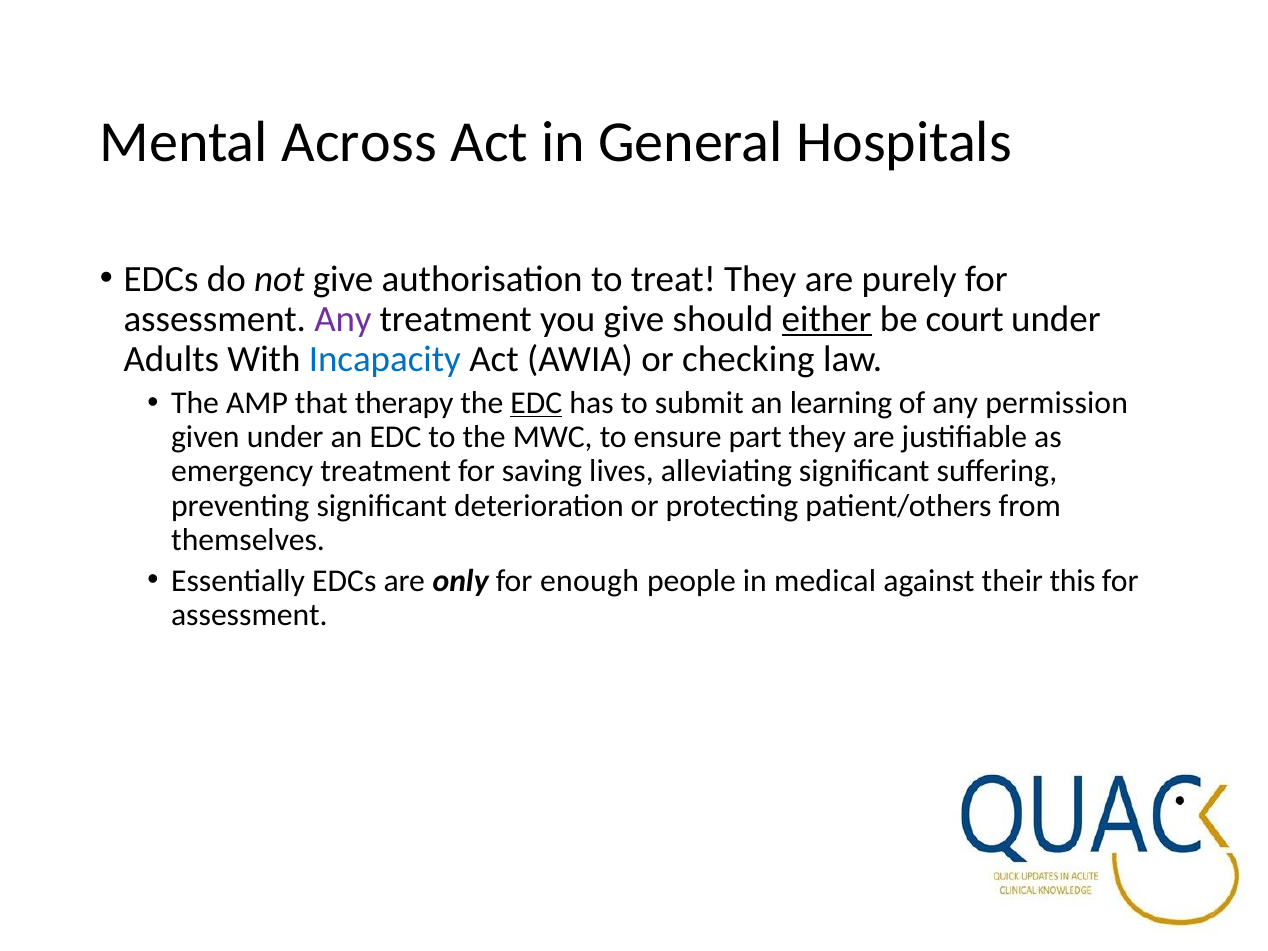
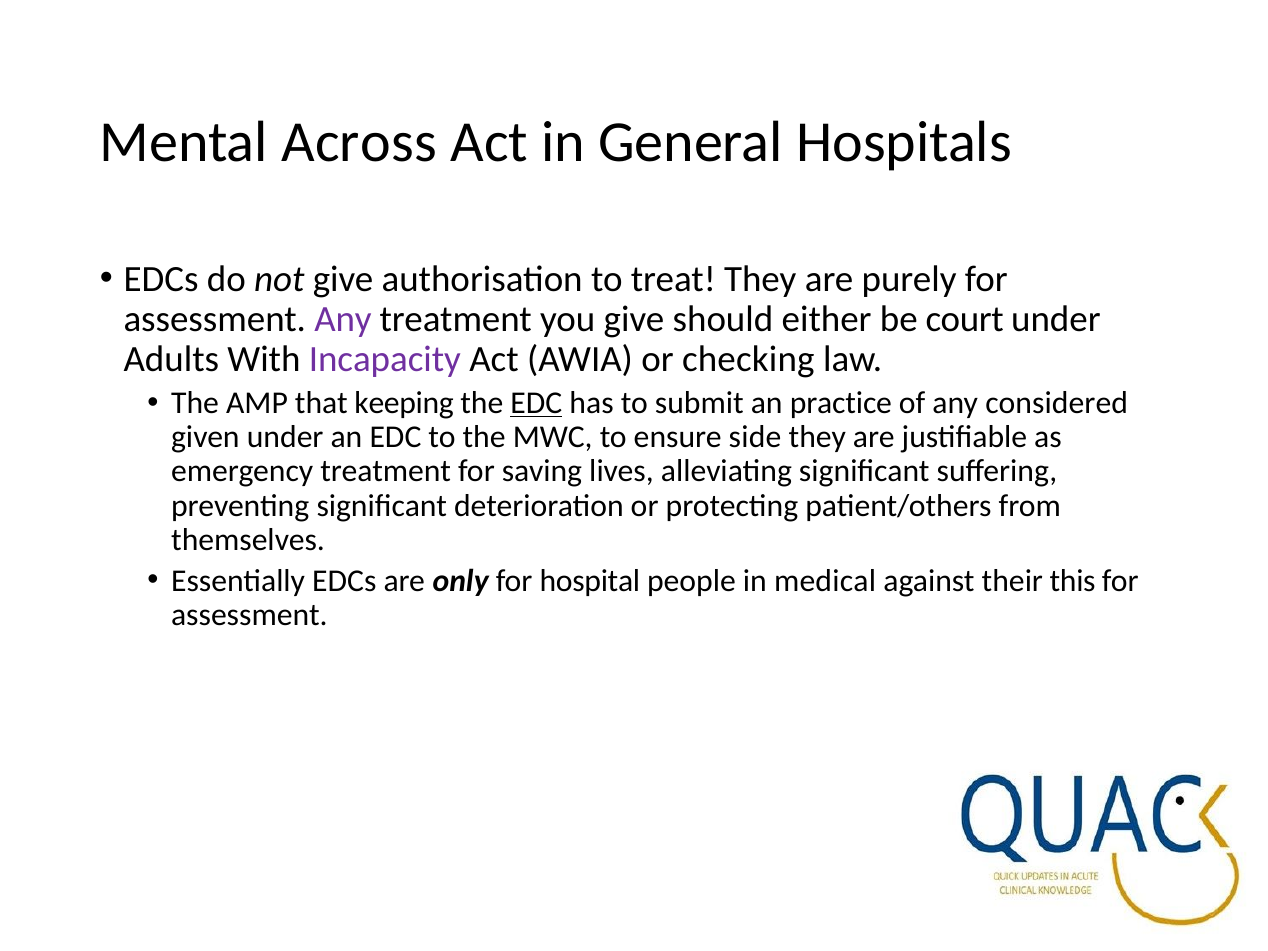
either underline: present -> none
Incapacity colour: blue -> purple
therapy: therapy -> keeping
learning: learning -> practice
permission: permission -> considered
part: part -> side
enough: enough -> hospital
